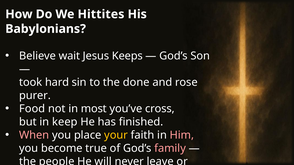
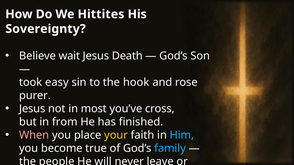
Babylonians: Babylonians -> Sovereignty
Keeps: Keeps -> Death
hard: hard -> easy
done: done -> hook
Food at (32, 109): Food -> Jesus
keep: keep -> from
Him colour: pink -> light blue
family colour: pink -> light blue
